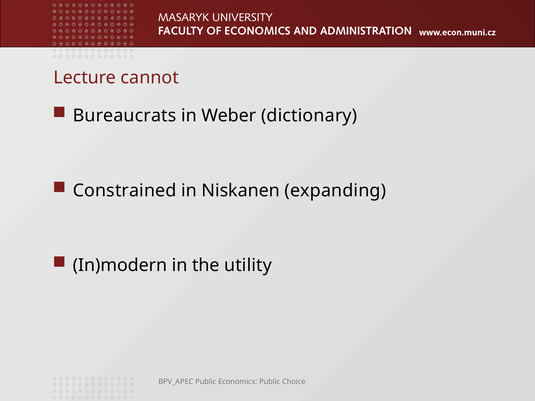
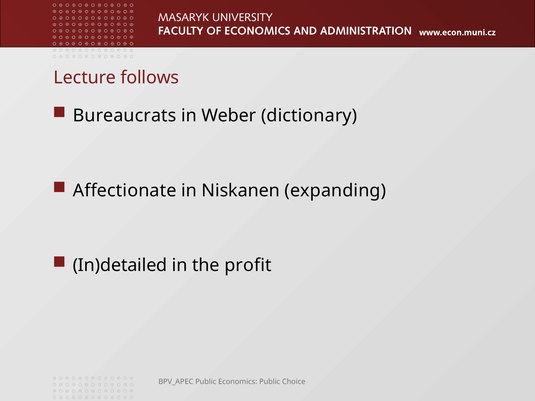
cannot: cannot -> follows
Constrained: Constrained -> Affectionate
In)modern: In)modern -> In)detailed
utility: utility -> profit
